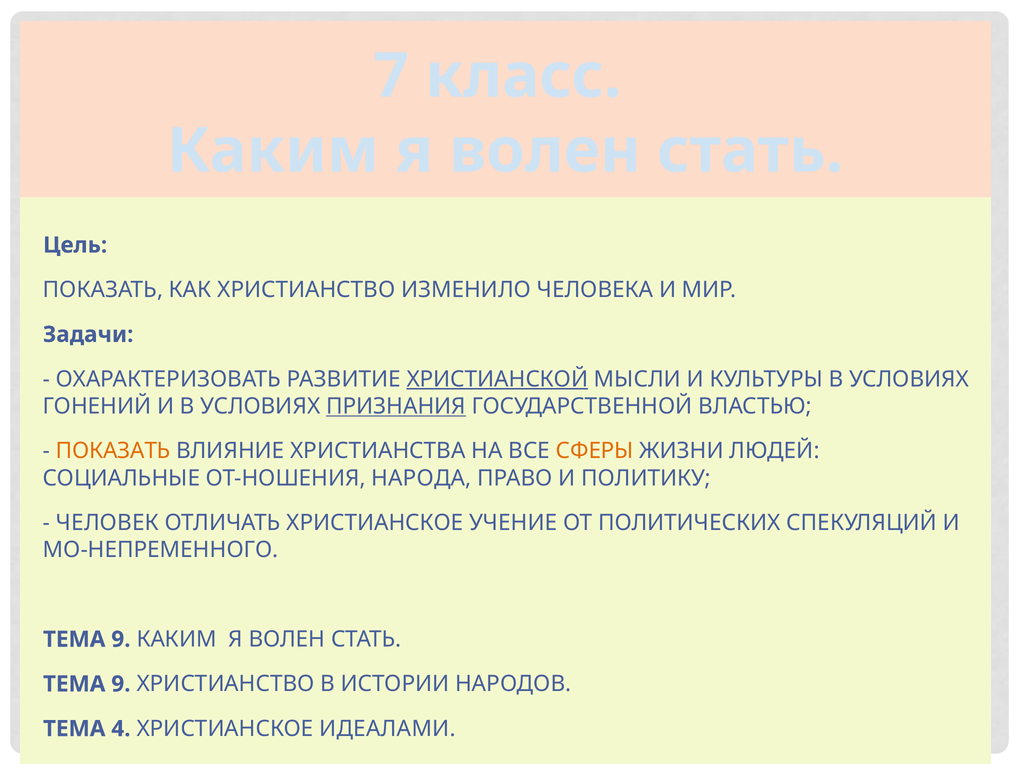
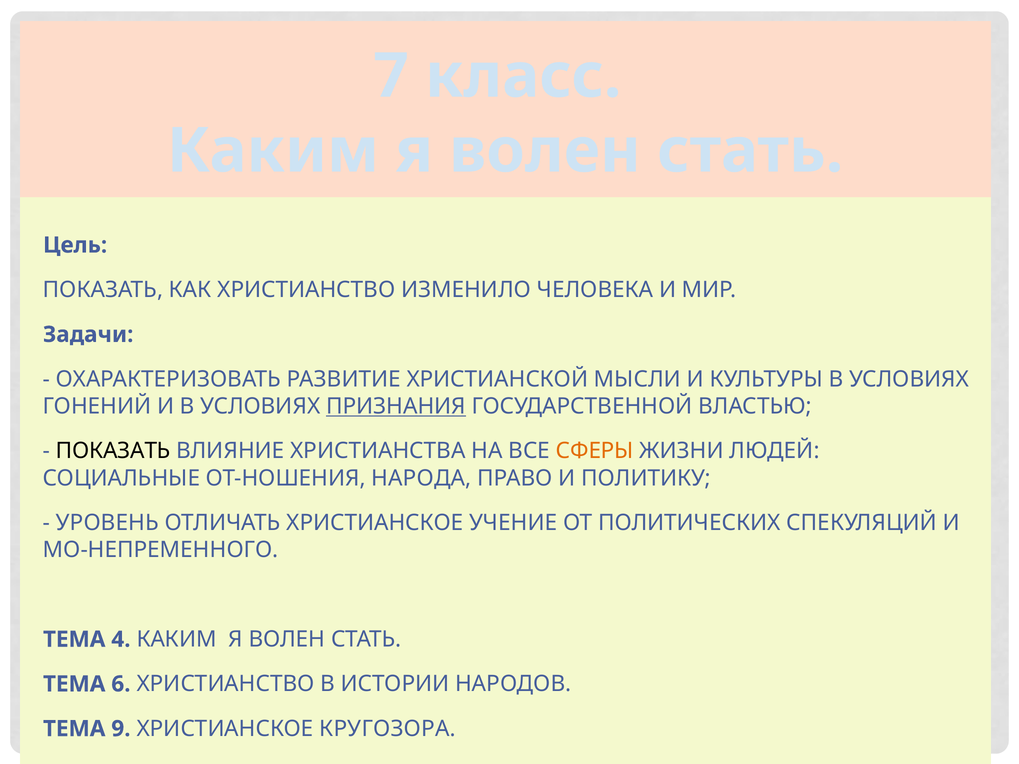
ХРИСТИАНСКОЙ underline: present -> none
ПОКАЗАТЬ at (113, 451) colour: orange -> black
ЧЕЛОВЕК: ЧЕЛОВЕК -> УРОВЕНЬ
9 at (121, 640): 9 -> 4
9 at (121, 684): 9 -> 6
4: 4 -> 9
ИДЕАЛАМИ: ИДЕАЛАМИ -> КРУГОЗОРА
